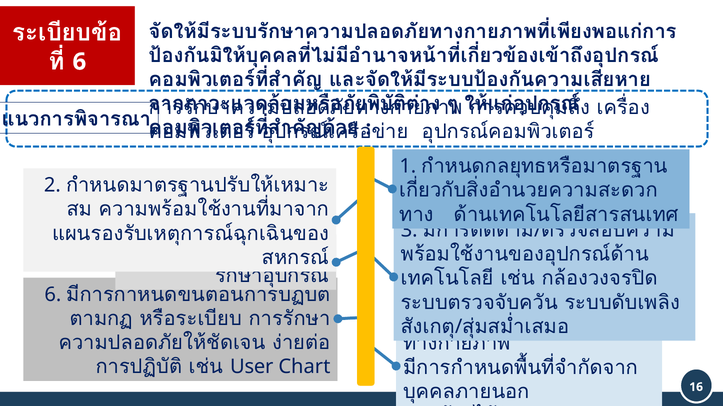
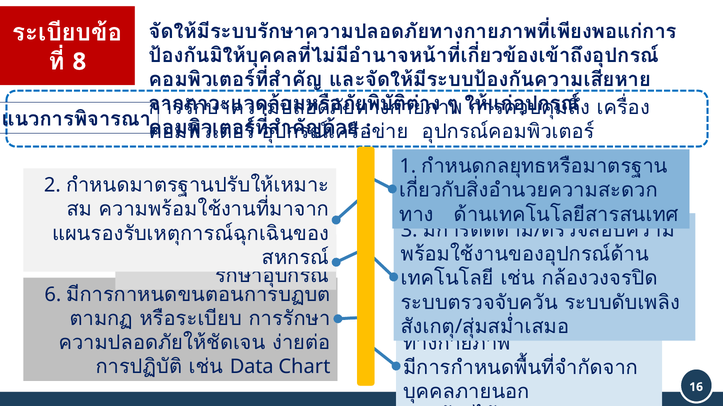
6 at (79, 62): 6 -> 8
User: User -> Data
